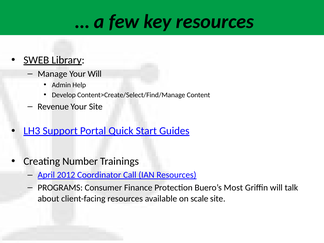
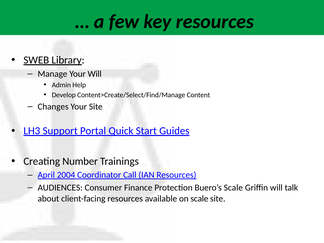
Revenue: Revenue -> Changes
2012: 2012 -> 2004
PROGRAMS: PROGRAMS -> AUDIENCES
Buero’s Most: Most -> Scale
